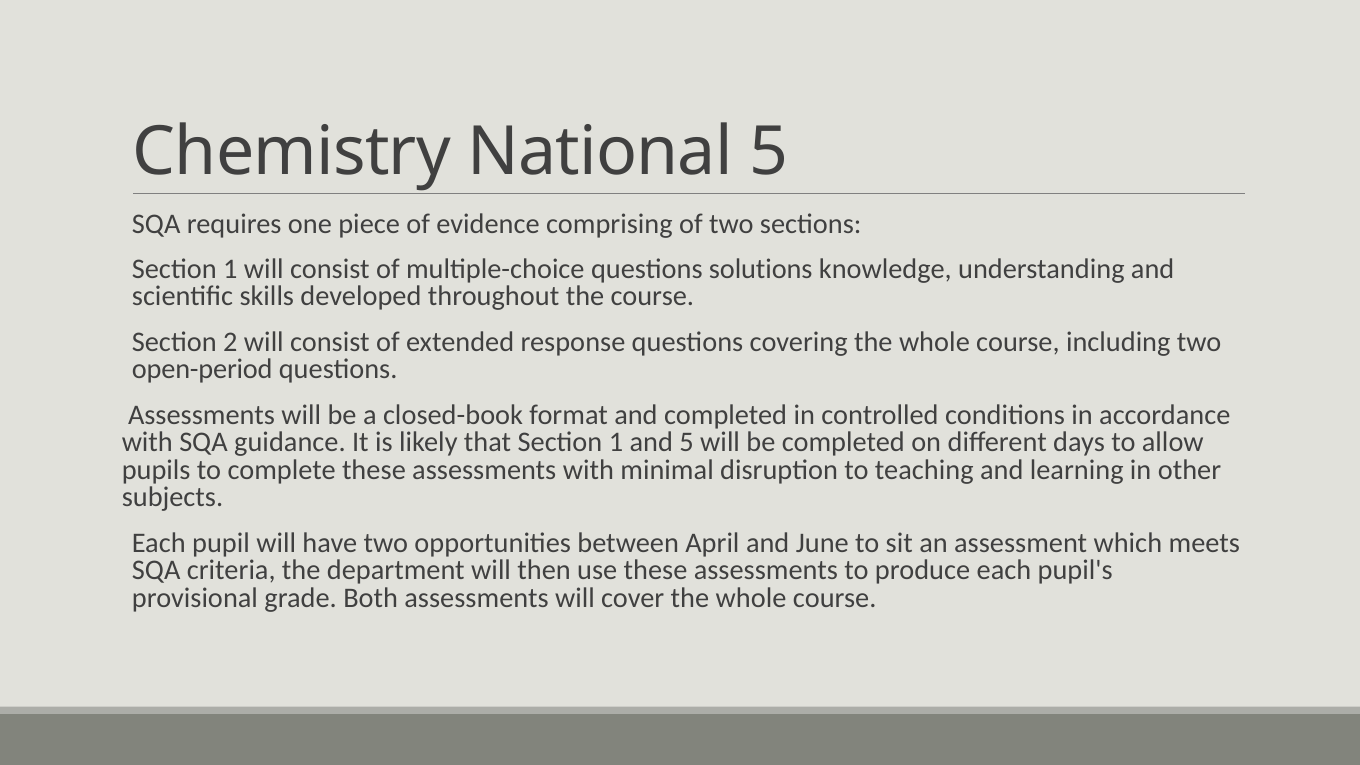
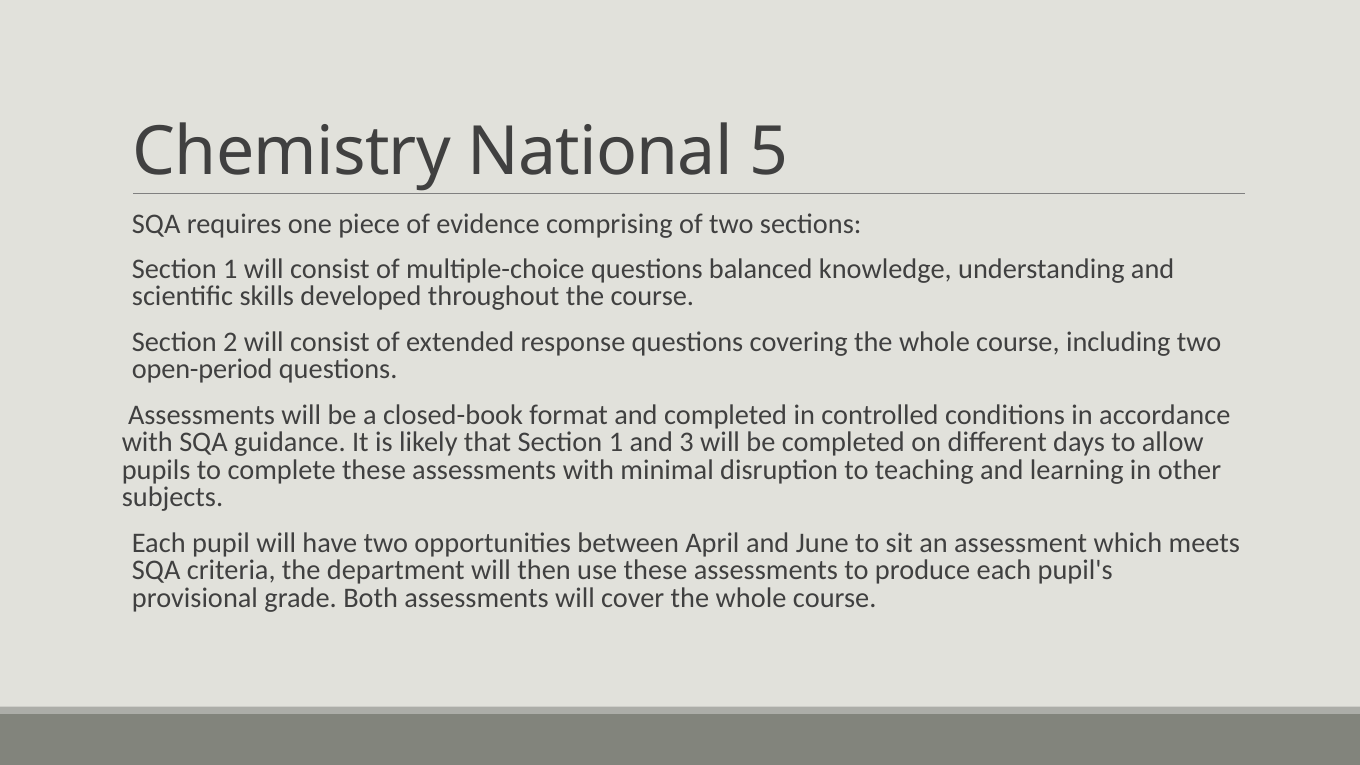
solutions: solutions -> balanced
and 5: 5 -> 3
